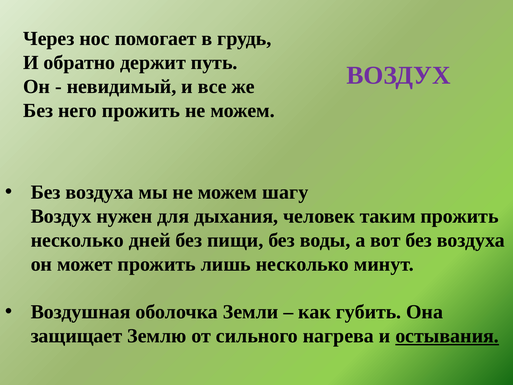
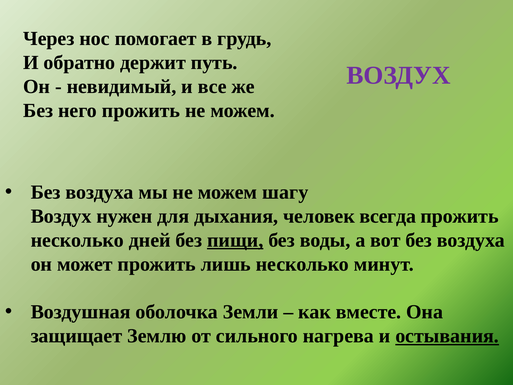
таким: таким -> всегда
пищи underline: none -> present
губить: губить -> вместе
